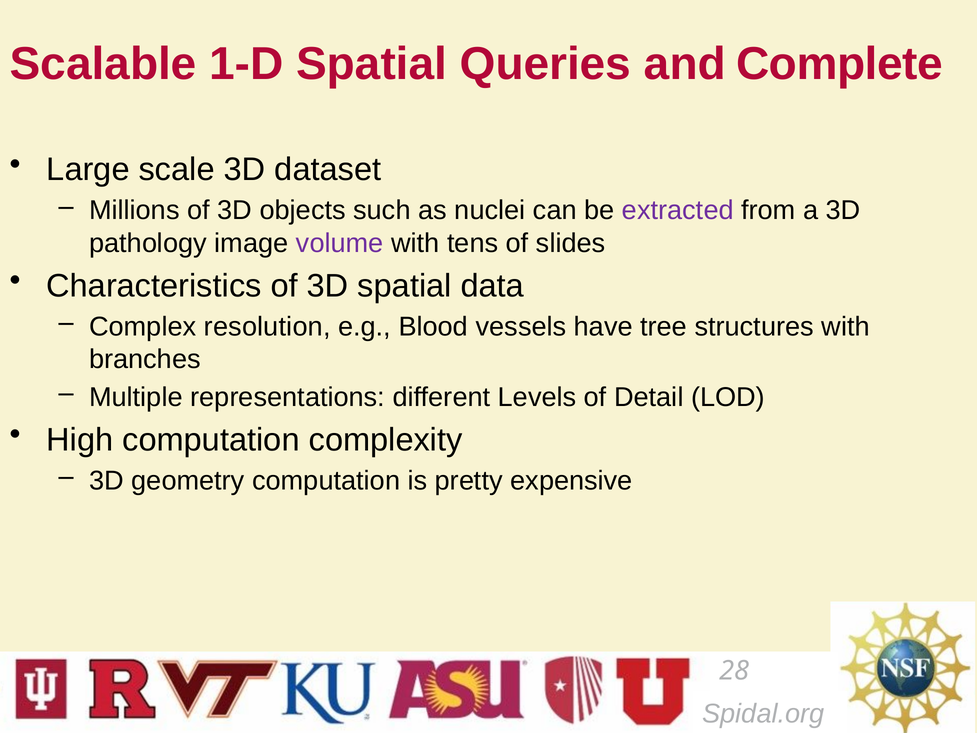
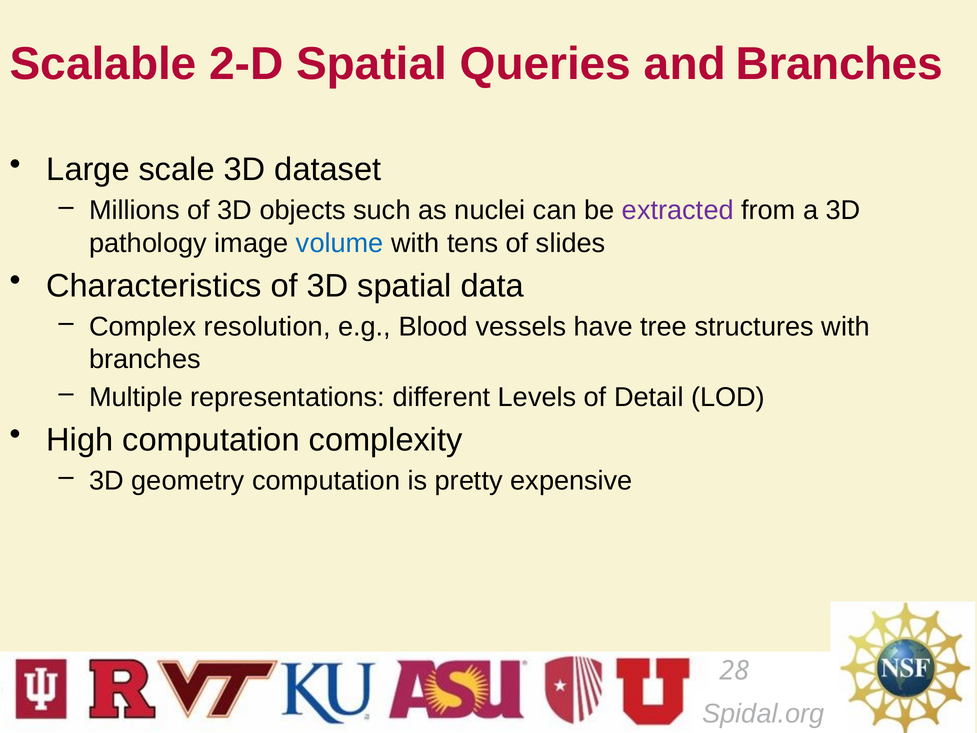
1-D: 1-D -> 2-D
and Complete: Complete -> Branches
volume colour: purple -> blue
